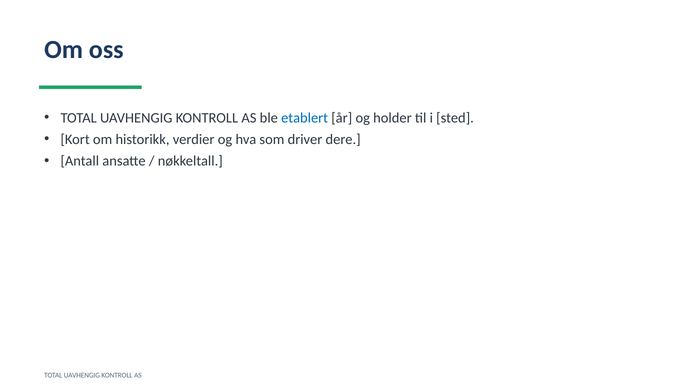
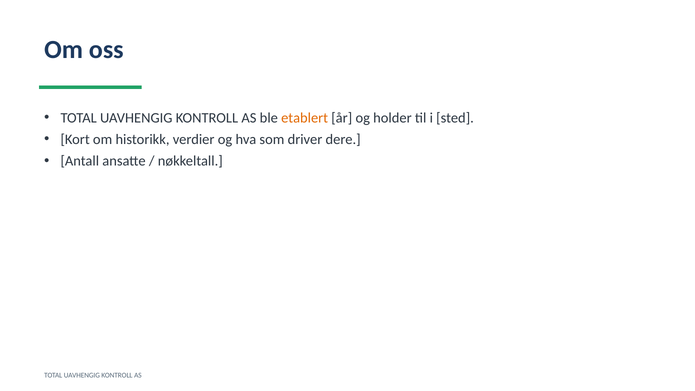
etablert colour: blue -> orange
